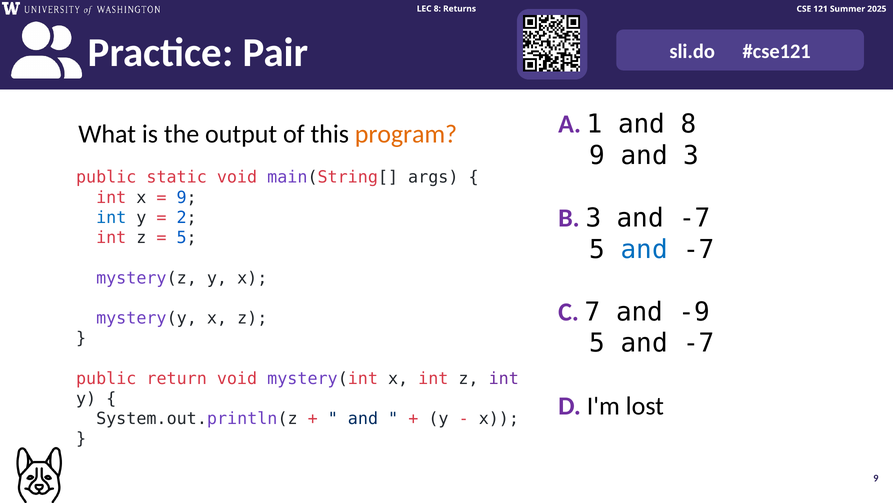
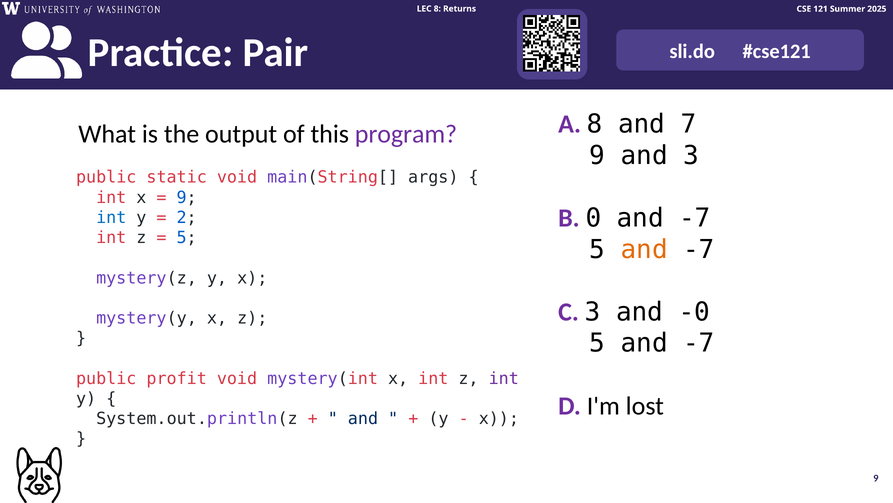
A 1: 1 -> 8
and 8: 8 -> 7
program colour: orange -> purple
B 3: 3 -> 0
and at (644, 249) colour: blue -> orange
C 7: 7 -> 3
-9: -9 -> -0
return: return -> profit
